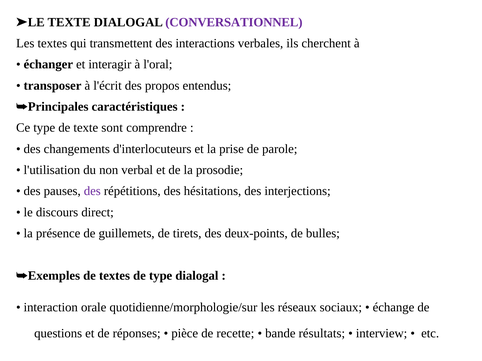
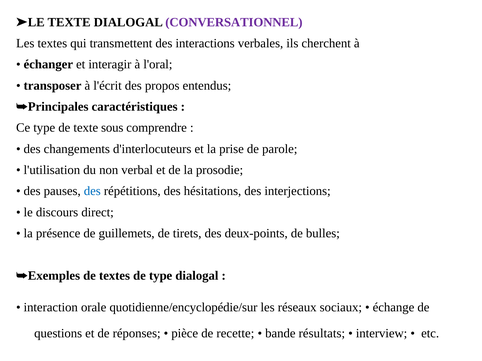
sont: sont -> sous
des at (92, 191) colour: purple -> blue
quotidienne/morphologie/sur: quotidienne/morphologie/sur -> quotidienne/encyclopédie/sur
